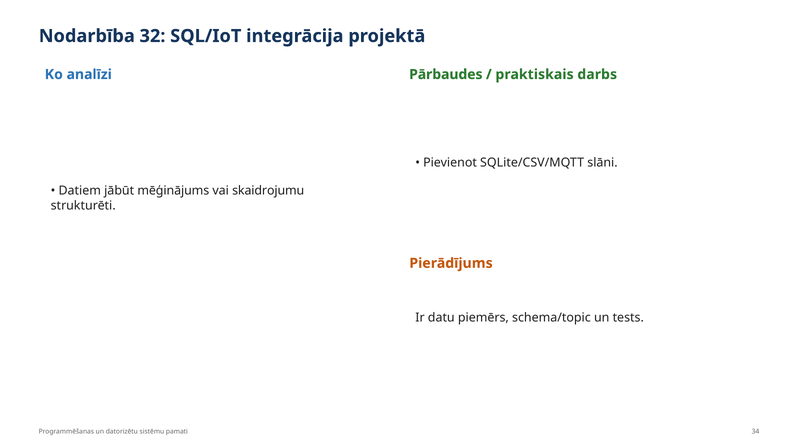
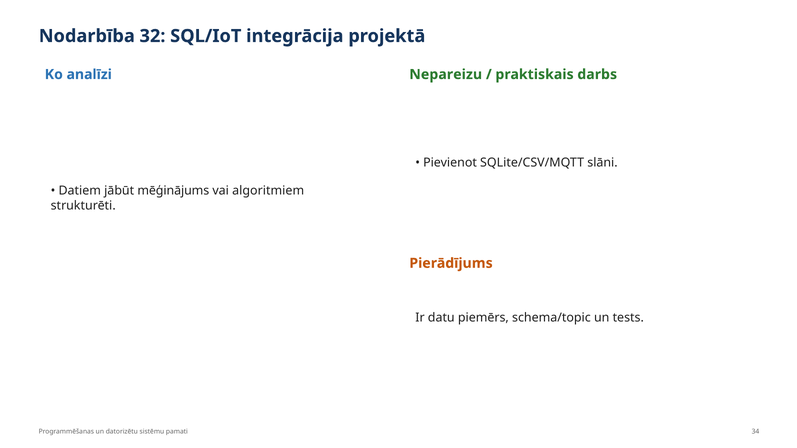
Pārbaudes: Pārbaudes -> Nepareizu
skaidrojumu: skaidrojumu -> algoritmiem
